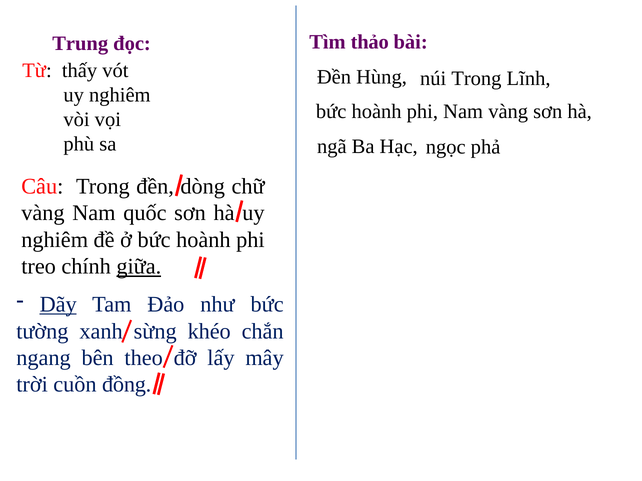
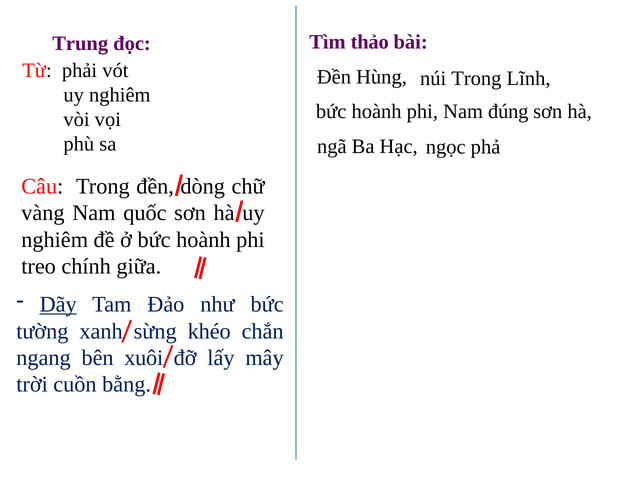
thấy: thấy -> phải
Nam vàng: vàng -> đúng
giữa underline: present -> none
theo: theo -> xuôi
đồng: đồng -> bằng
